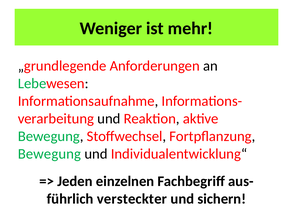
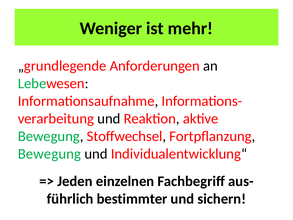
versteckter: versteckter -> bestimmter
